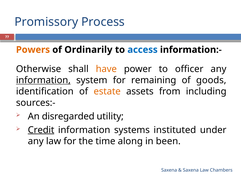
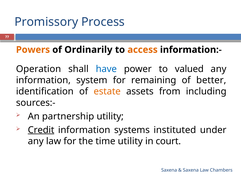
access colour: blue -> orange
Otherwise: Otherwise -> Operation
have colour: orange -> blue
officer: officer -> valued
information at (43, 80) underline: present -> none
goods: goods -> better
disregarded: disregarded -> partnership
time along: along -> utility
been: been -> court
